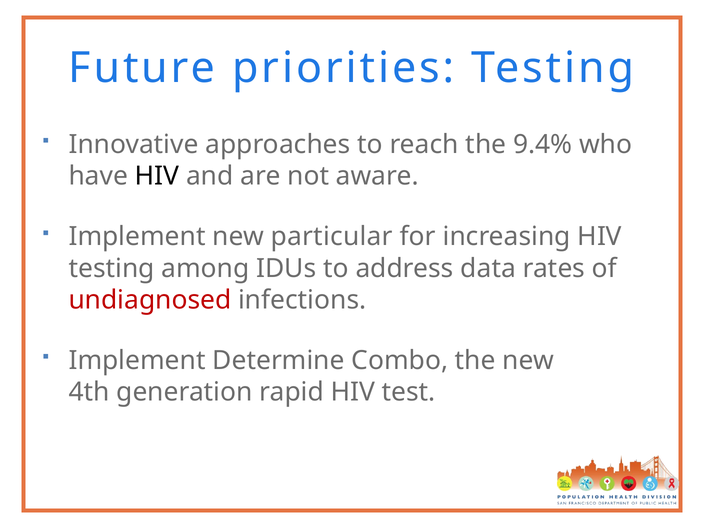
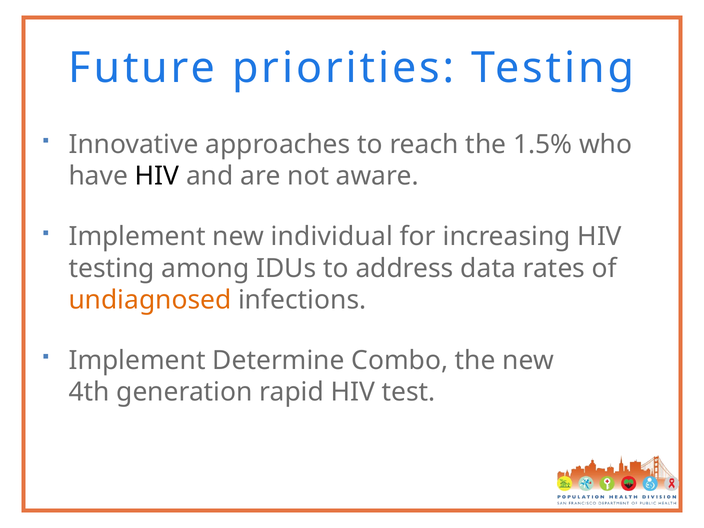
9.4%: 9.4% -> 1.5%
particular: particular -> individual
undiagnosed colour: red -> orange
